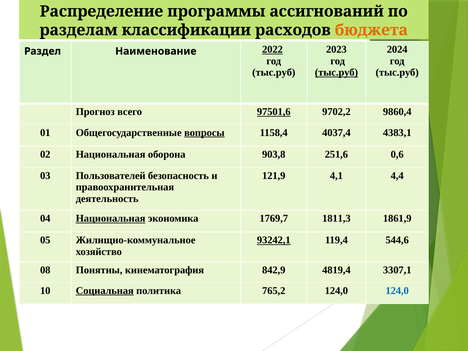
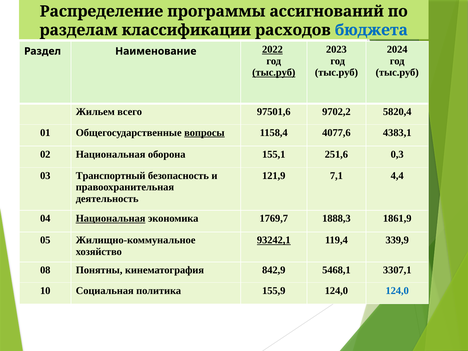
бюджета colour: orange -> blue
тыс.руб at (274, 73) underline: none -> present
тыс.руб at (336, 73) underline: present -> none
Прогноз: Прогноз -> Жильем
97501,6 underline: present -> none
9860,4: 9860,4 -> 5820,4
4037,4: 4037,4 -> 4077,6
903,8: 903,8 -> 155,1
0,6: 0,6 -> 0,3
Пользователей: Пользователей -> Транспортный
4,1: 4,1 -> 7,1
1811,3: 1811,3 -> 1888,3
544,6: 544,6 -> 339,9
4819,4: 4819,4 -> 5468,1
Социальная underline: present -> none
765,2: 765,2 -> 155,9
